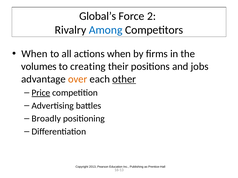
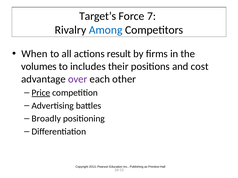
Global’s: Global’s -> Target’s
2: 2 -> 7
actions when: when -> result
creating: creating -> includes
jobs: jobs -> cost
over colour: orange -> purple
other underline: present -> none
